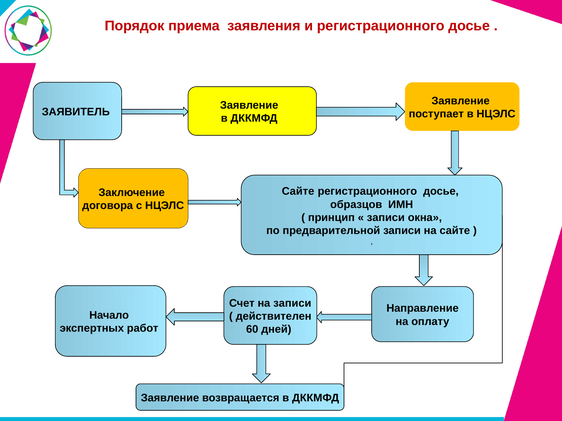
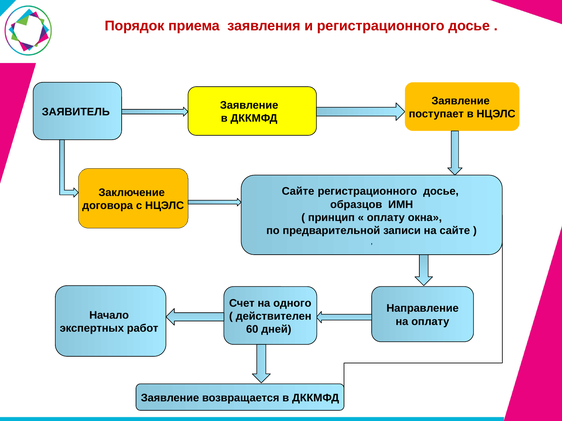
записи at (386, 218): записи -> оплату
на записи: записи -> одного
